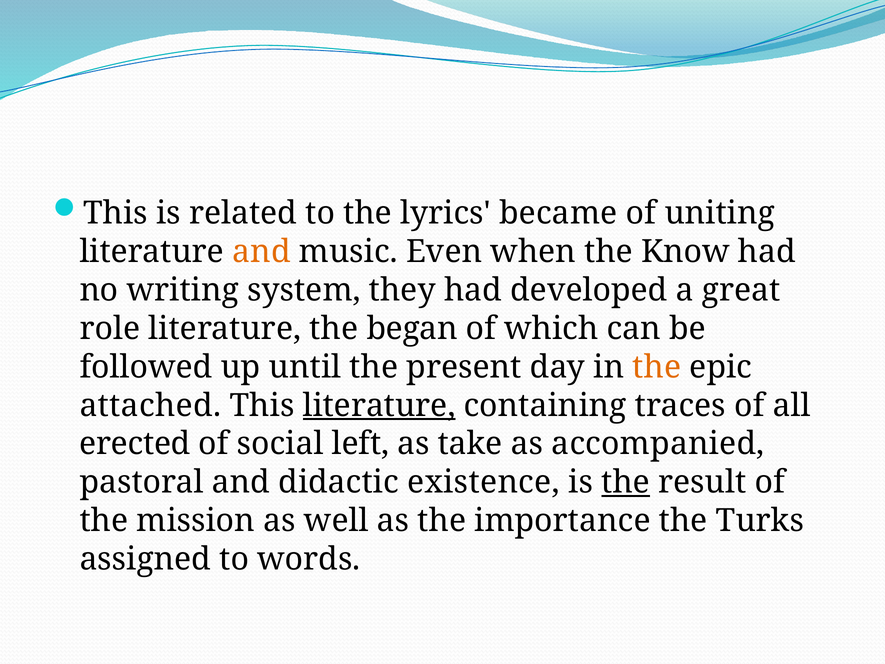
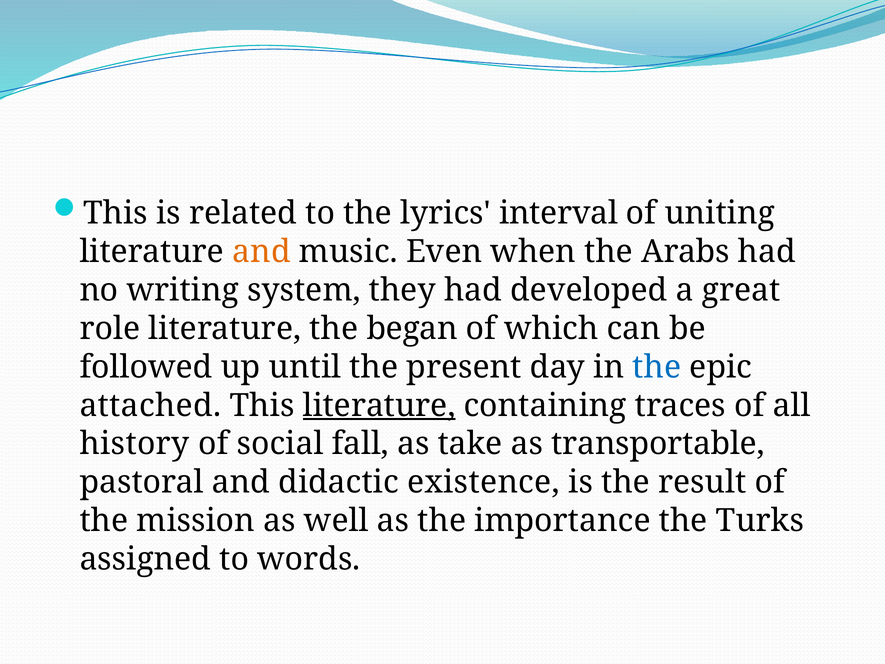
became: became -> interval
Know: Know -> Arabs
the at (657, 367) colour: orange -> blue
erected: erected -> history
left: left -> fall
accompanied: accompanied -> transportable
the at (626, 482) underline: present -> none
